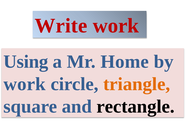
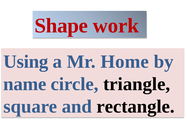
Write: Write -> Shape
work at (25, 84): work -> name
triangle colour: orange -> black
